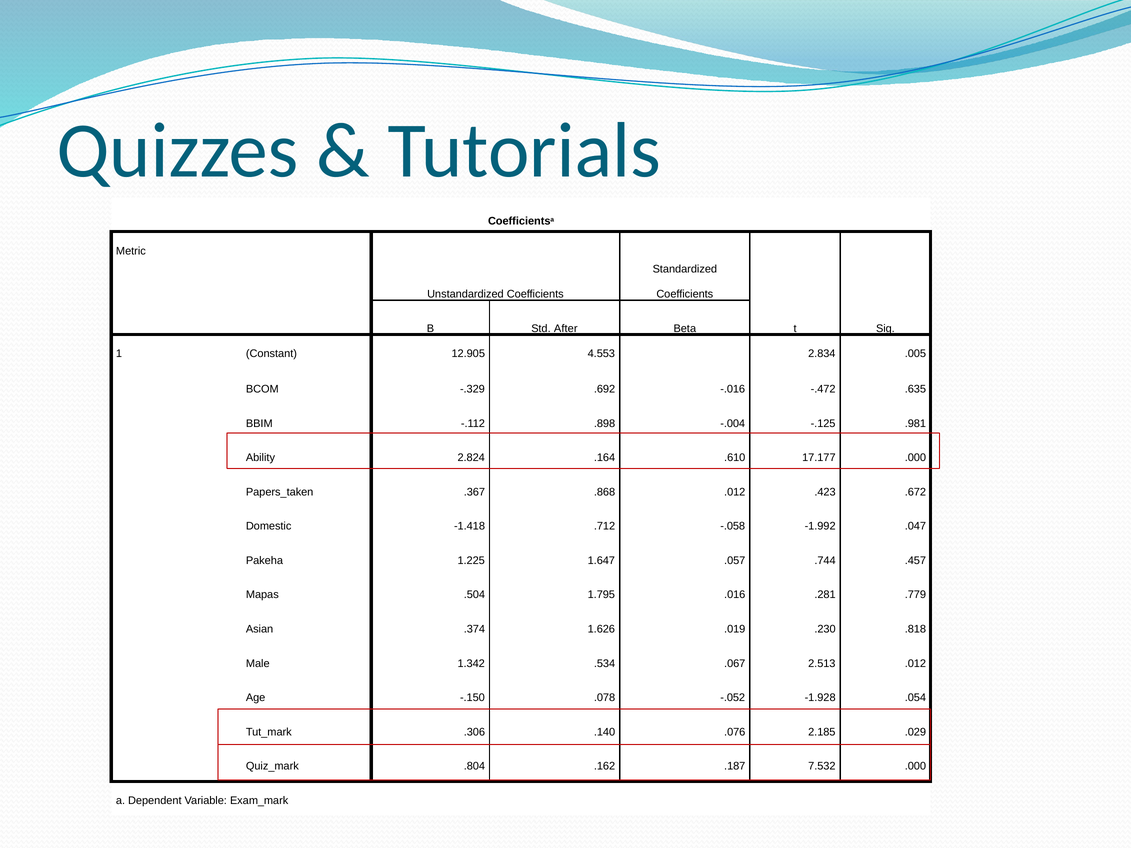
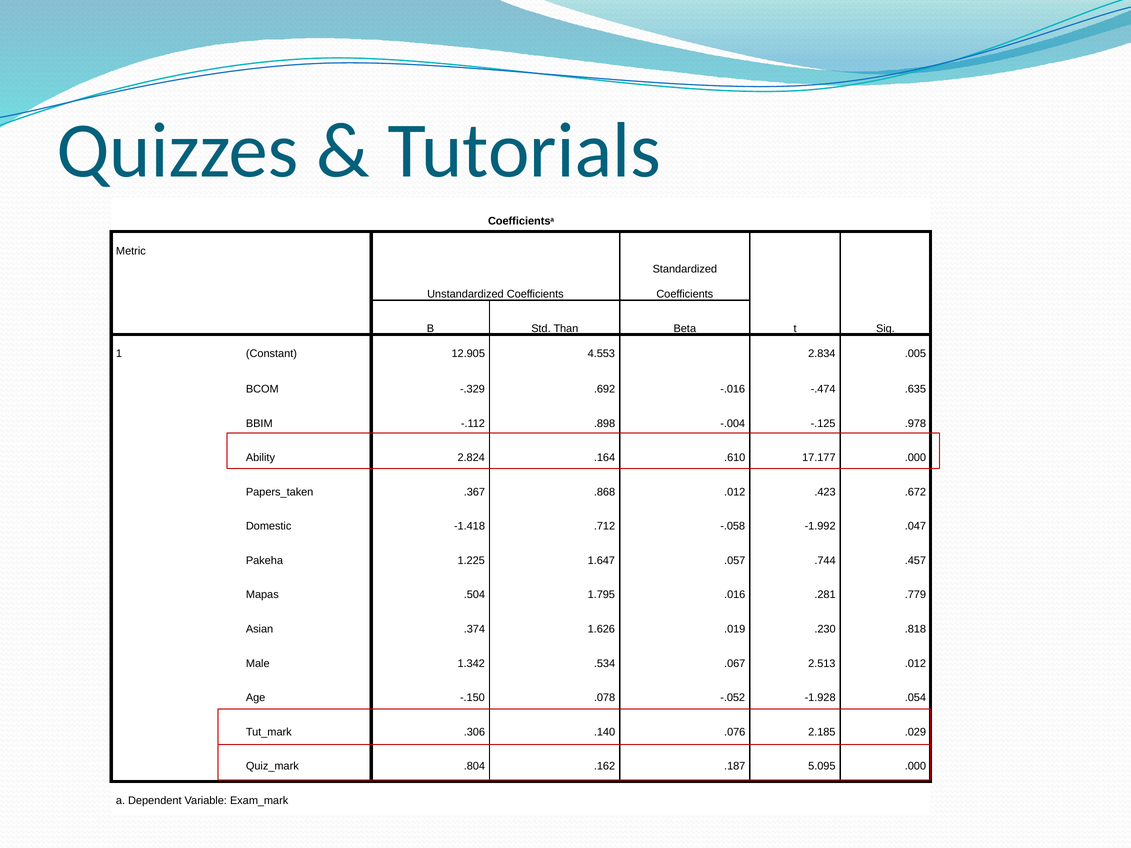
After: After -> Than
-.472: -.472 -> -.474
.981: .981 -> .978
7.532: 7.532 -> 5.095
